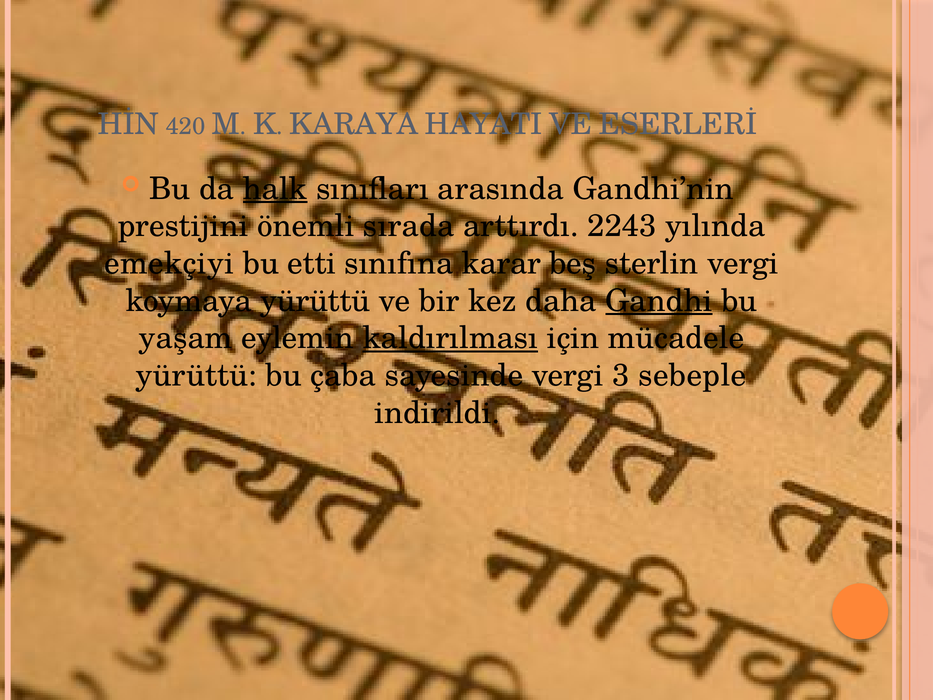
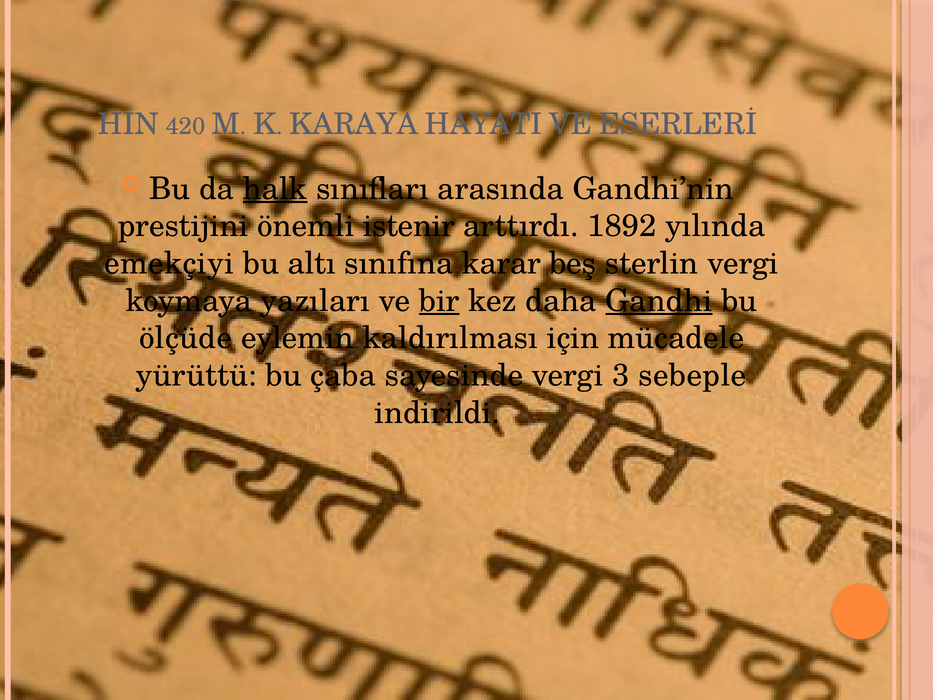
sırada: sırada -> istenir
2243: 2243 -> 1892
etti: etti -> altı
koymaya yürüttü: yürüttü -> yazıları
bir underline: none -> present
yaşam: yaşam -> ölçüde
kaldırılması underline: present -> none
